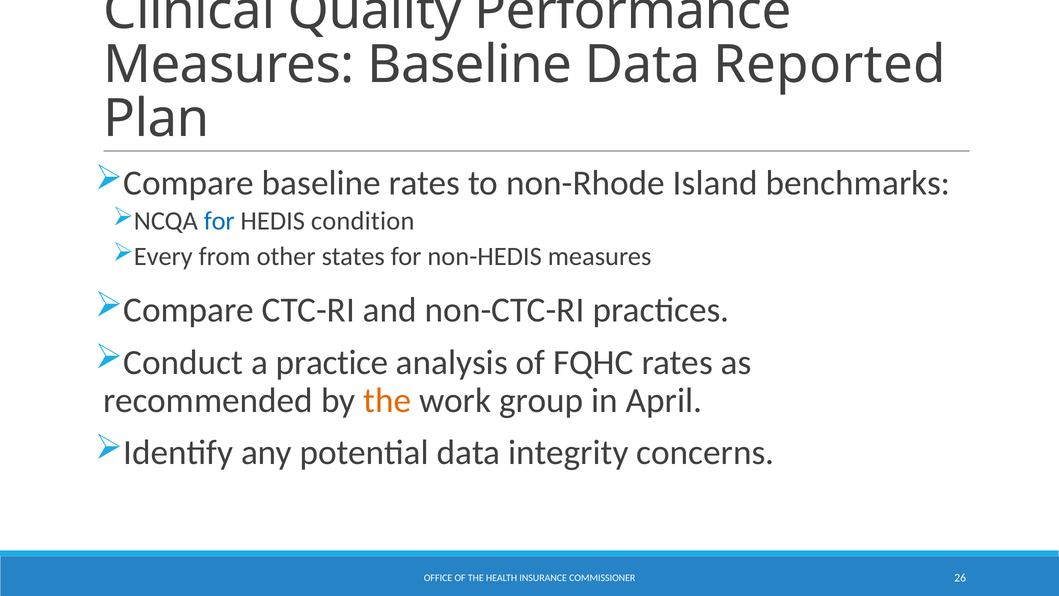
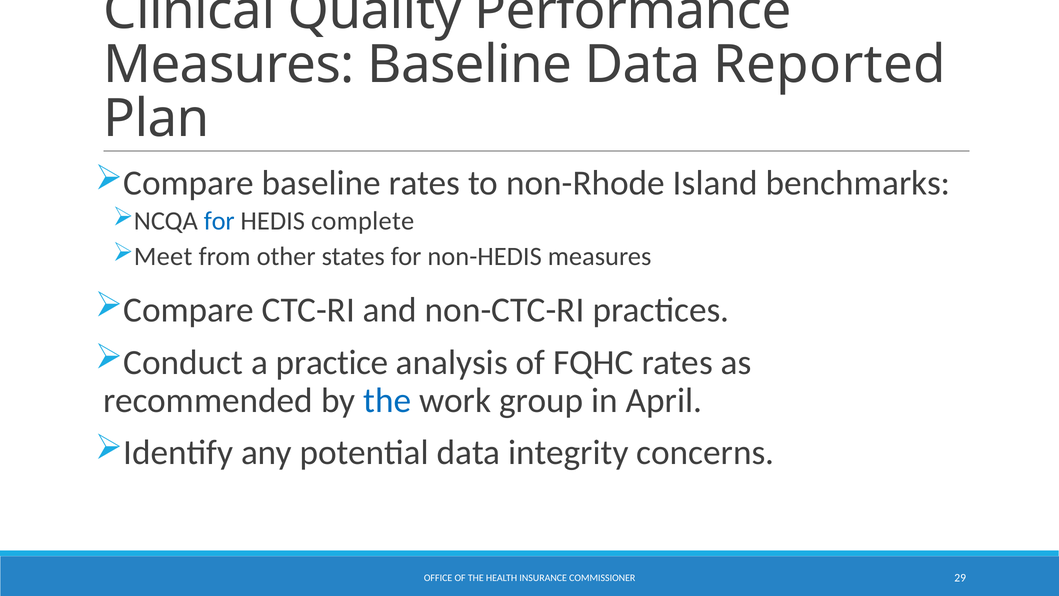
condition: condition -> complete
Every: Every -> Meet
the at (387, 400) colour: orange -> blue
26: 26 -> 29
